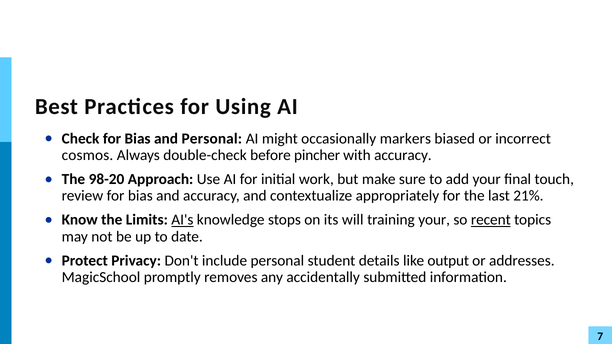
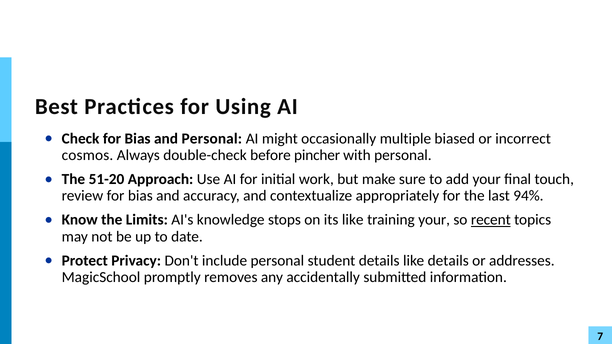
markers: markers -> multiple
with accuracy: accuracy -> personal
98-20: 98-20 -> 51-20
21%: 21% -> 94%
AI's underline: present -> none
its will: will -> like
like output: output -> details
